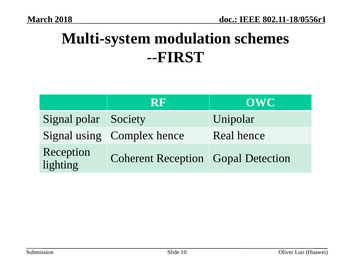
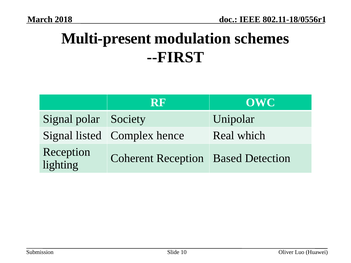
Multi-system: Multi-system -> Multi-present
using: using -> listed
Real hence: hence -> which
Gopal: Gopal -> Based
